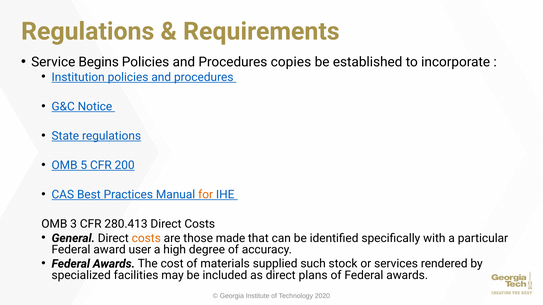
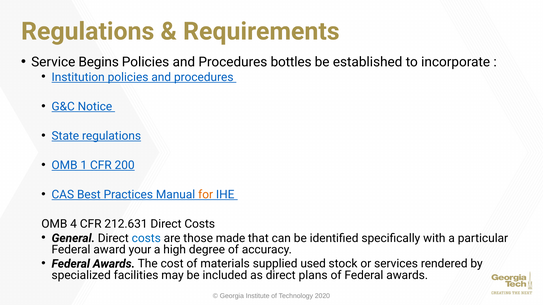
copies: copies -> bottles
5: 5 -> 1
3: 3 -> 4
280.413: 280.413 -> 212.631
costs at (146, 238) colour: orange -> blue
user: user -> your
such: such -> used
